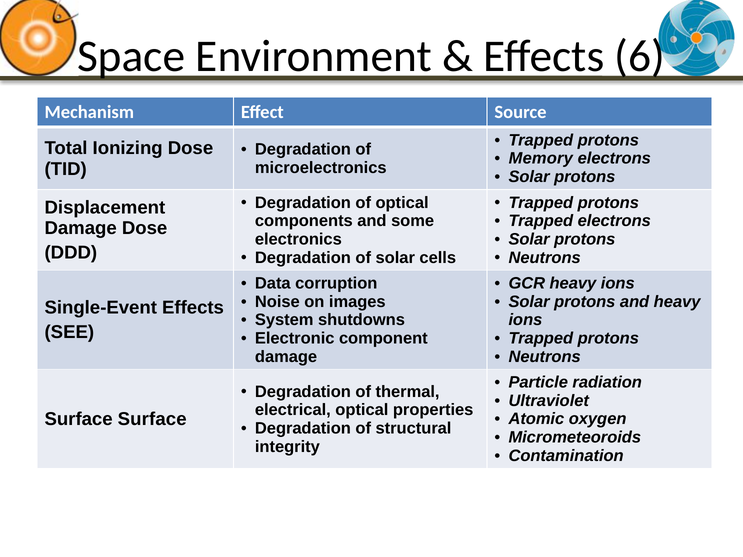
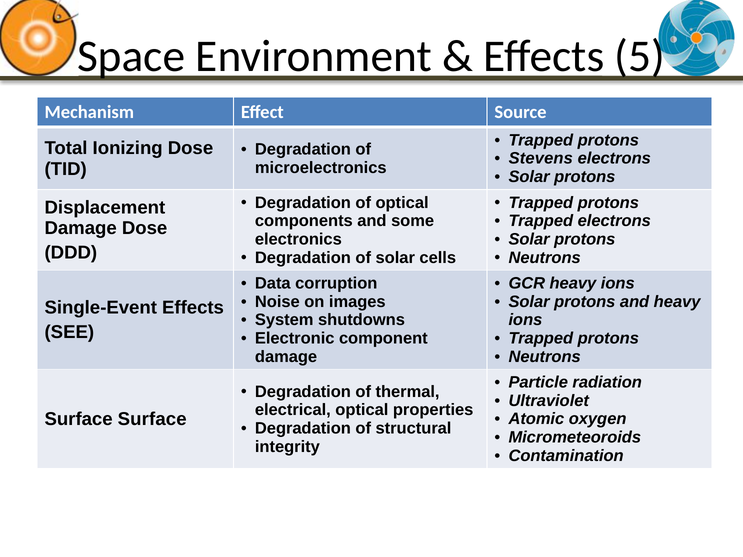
6: 6 -> 5
Memory: Memory -> Stevens
